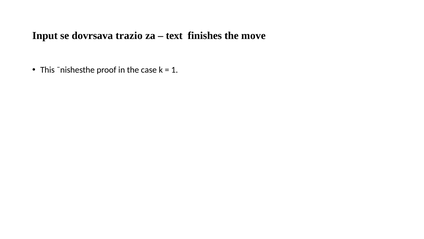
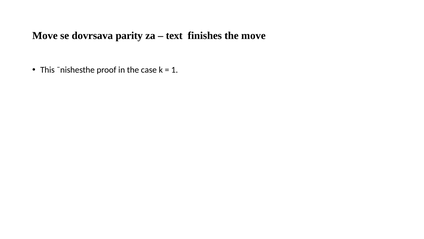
Input at (45, 36): Input -> Move
trazio: trazio -> parity
